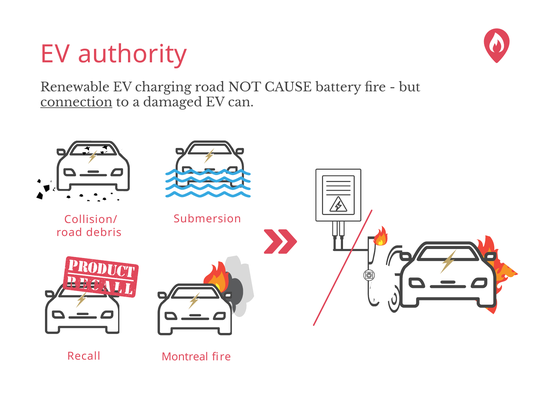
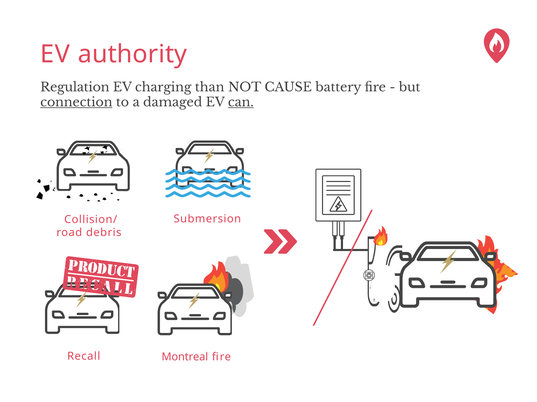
Renewable: Renewable -> Regulation
charging road: road -> than
can underline: none -> present
